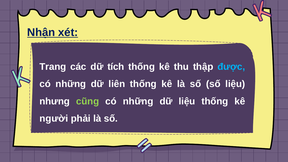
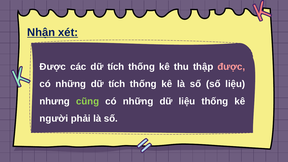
Trang at (53, 67): Trang -> Được
được at (231, 67) colour: light blue -> pink
những dữ liên: liên -> tích
